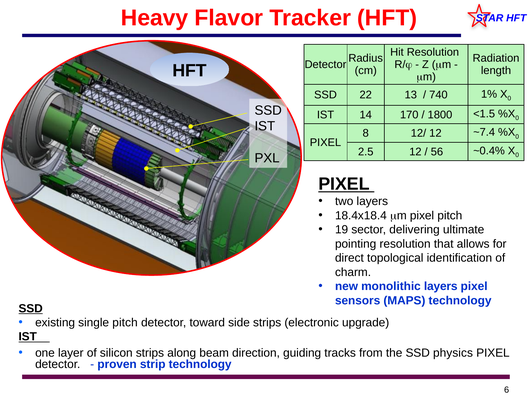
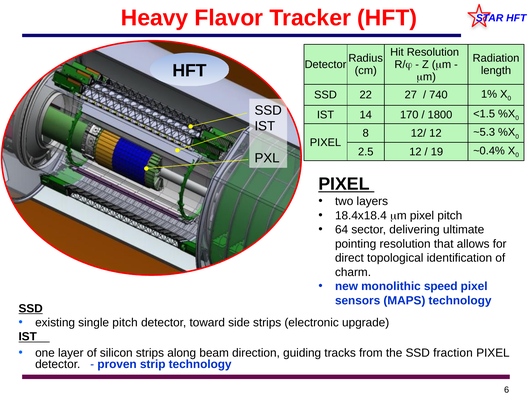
13: 13 -> 27
~7.4: ~7.4 -> ~5.3
56: 56 -> 19
19: 19 -> 64
monolithic layers: layers -> speed
physics: physics -> fraction
